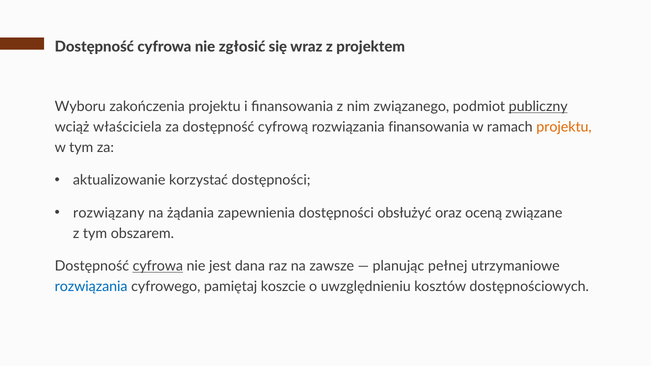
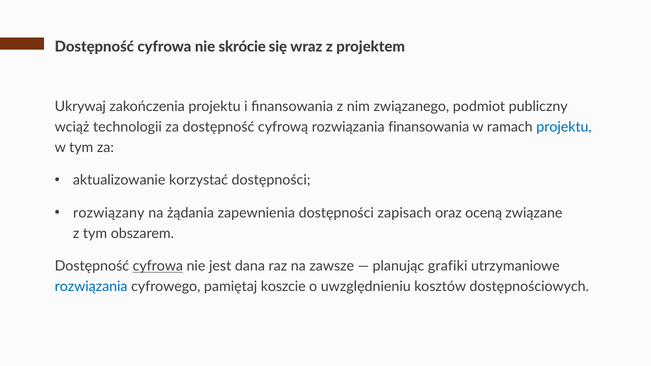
zgłosić: zgłosić -> skrócie
Wyboru: Wyboru -> Ukrywaj
publiczny underline: present -> none
właściciela: właściciela -> technologii
projektu at (564, 127) colour: orange -> blue
obsłużyć: obsłużyć -> zapisach
pełnej: pełnej -> grafiki
